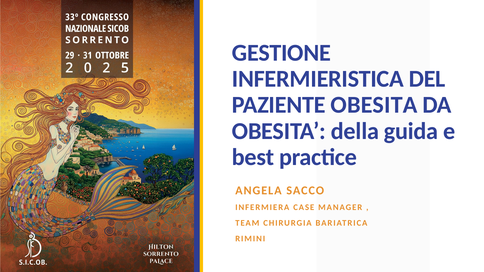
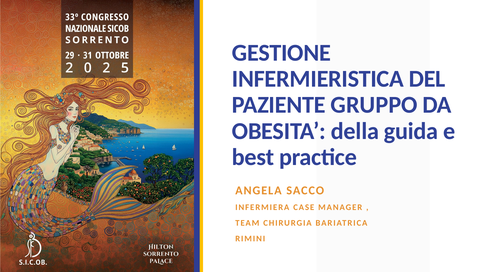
PAZIENTE OBESITA: OBESITA -> GRUPPO
